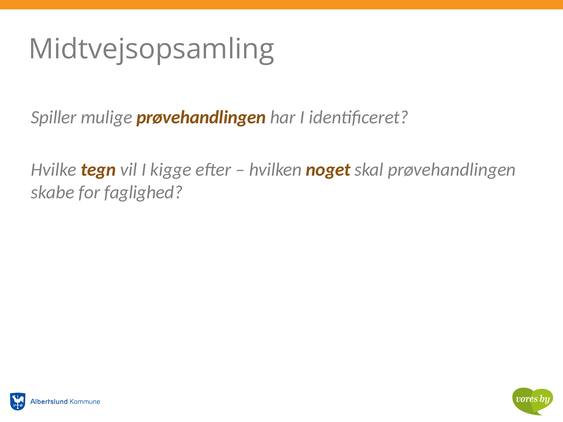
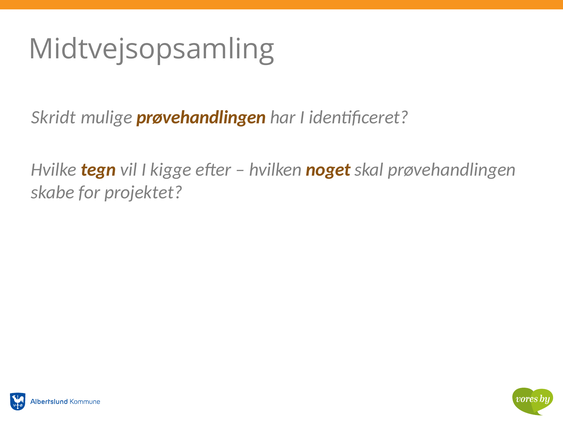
Spiller: Spiller -> Skridt
faglighed: faglighed -> projektet
